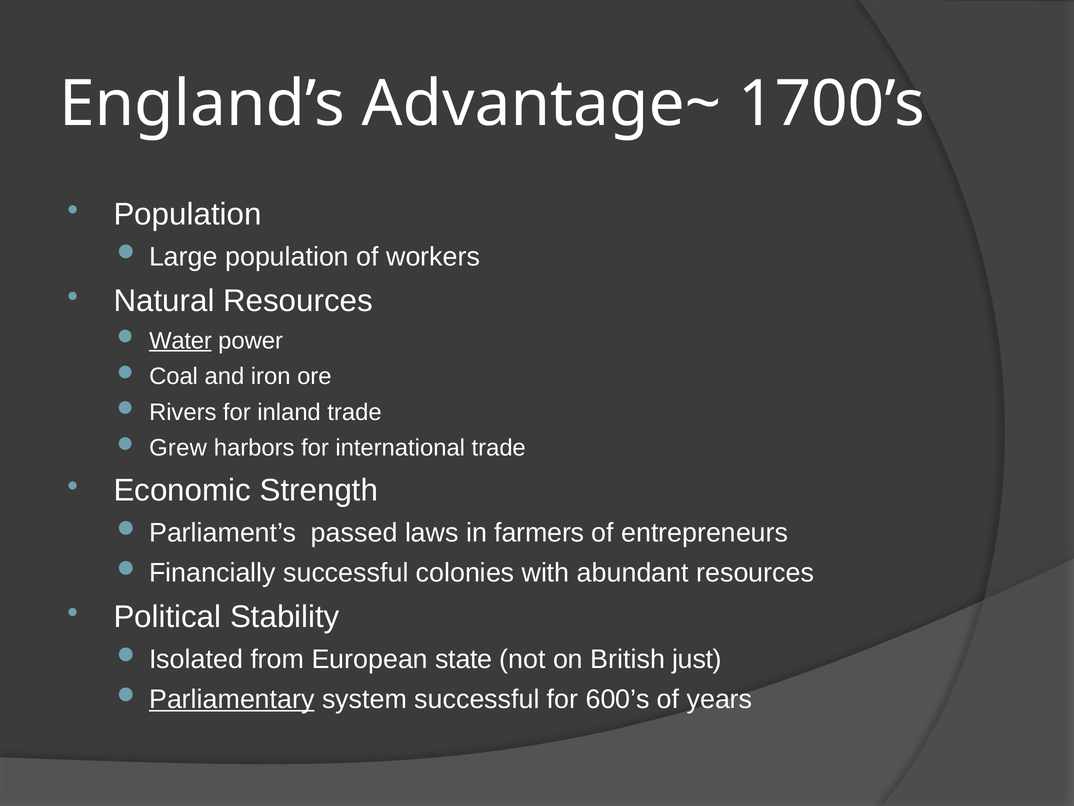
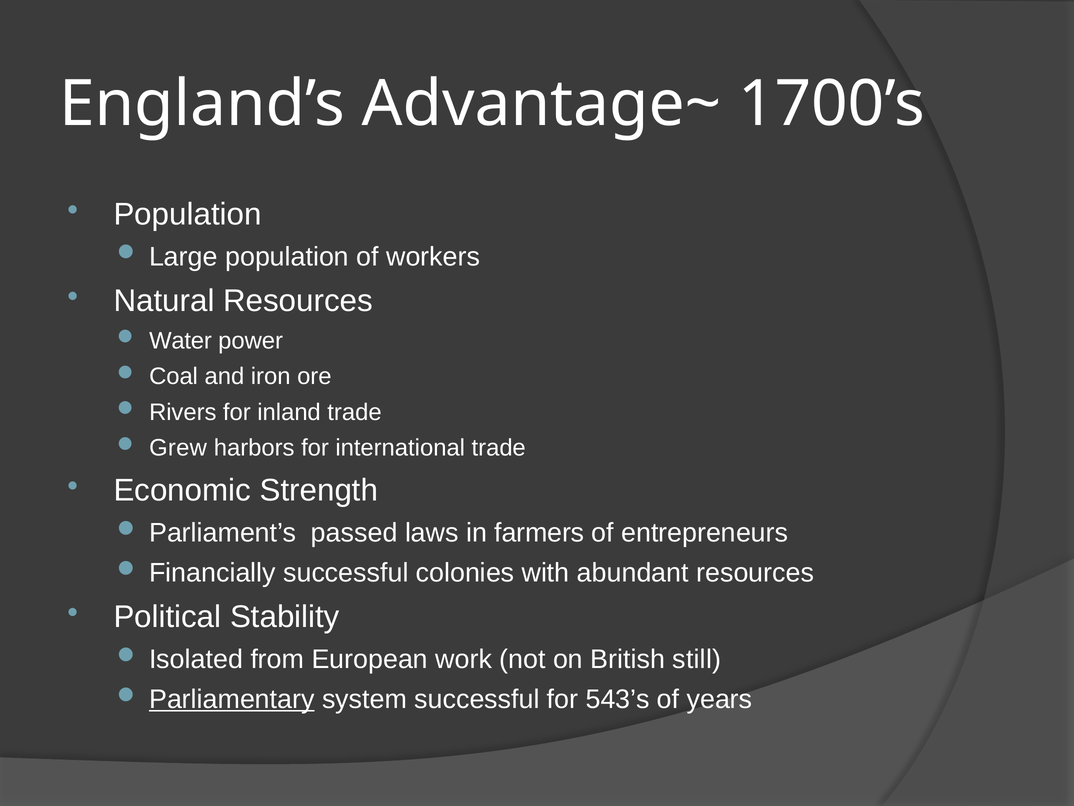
Water underline: present -> none
state: state -> work
just: just -> still
600’s: 600’s -> 543’s
